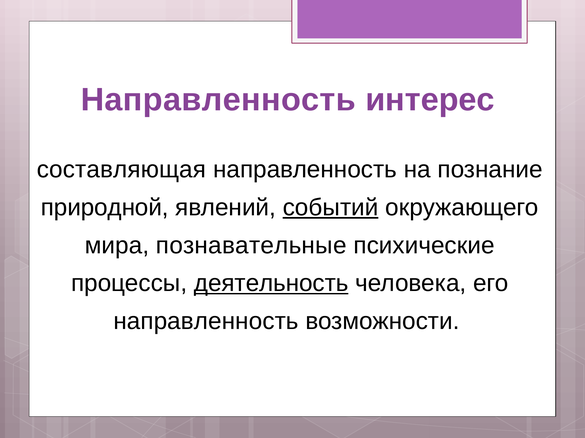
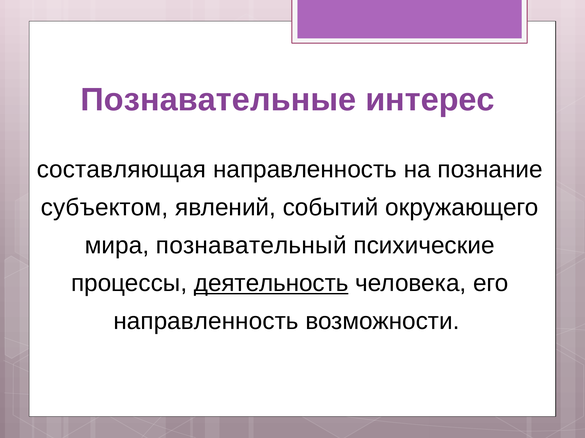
Направленность at (218, 100): Направленность -> Познавательные
природной: природной -> субъектом
событий underline: present -> none
познавательные: познавательные -> познавательный
